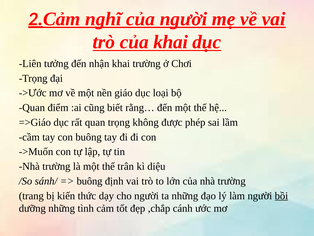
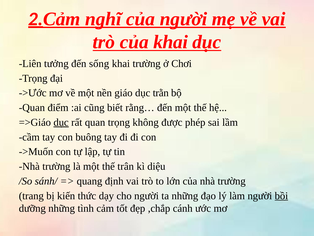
nhận: nhận -> sống
loại: loại -> trằn
dục at (61, 122) underline: none -> present
buông at (90, 181): buông -> quang
